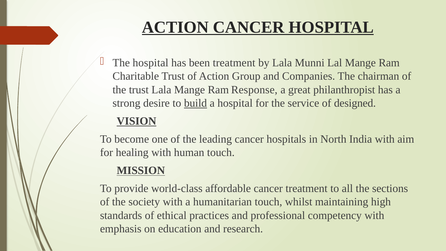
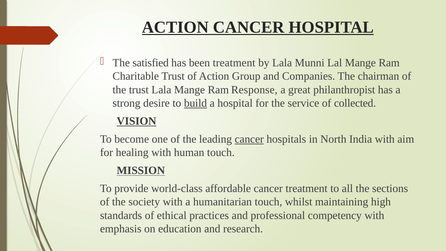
The hospital: hospital -> satisfied
designed: designed -> collected
cancer at (249, 139) underline: none -> present
